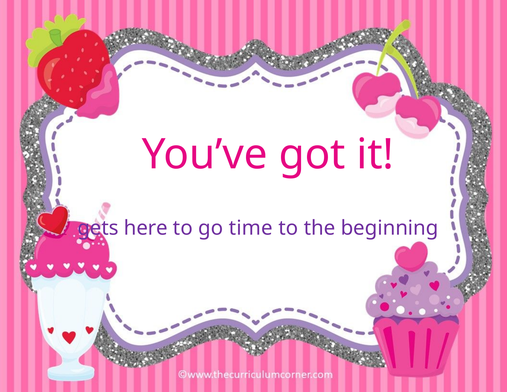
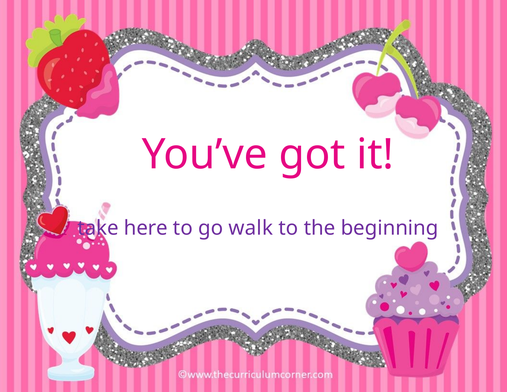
gets: gets -> take
time: time -> walk
